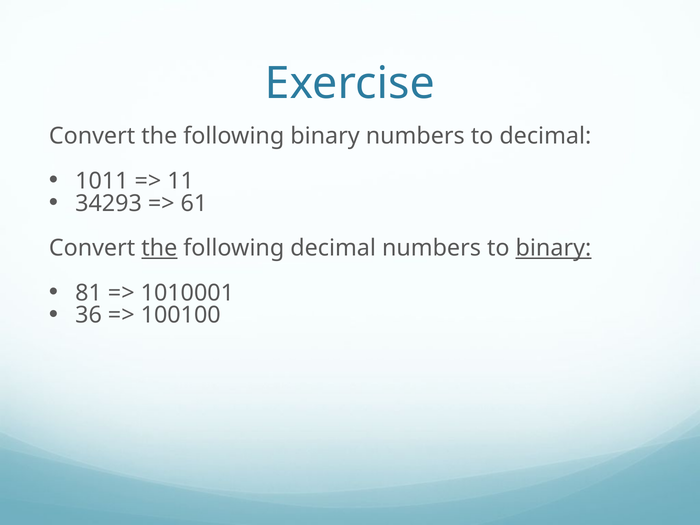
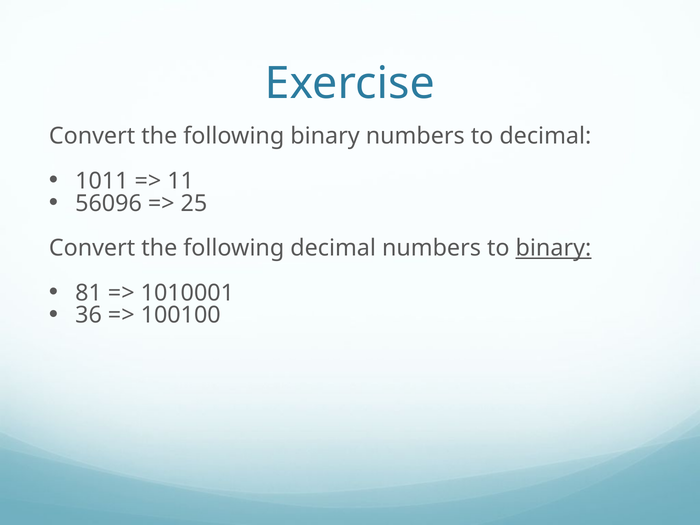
34293: 34293 -> 56096
61: 61 -> 25
the at (159, 248) underline: present -> none
